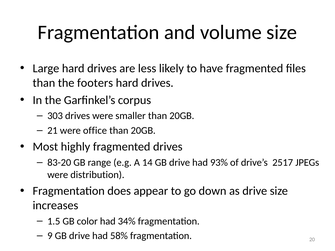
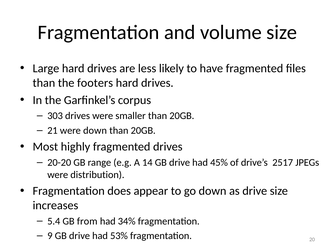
were office: office -> down
83-20: 83-20 -> 20-20
93%: 93% -> 45%
1.5: 1.5 -> 5.4
color: color -> from
58%: 58% -> 53%
